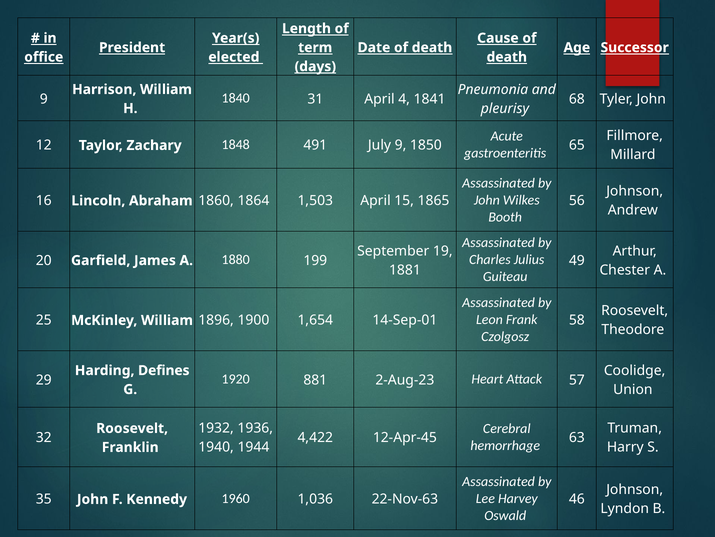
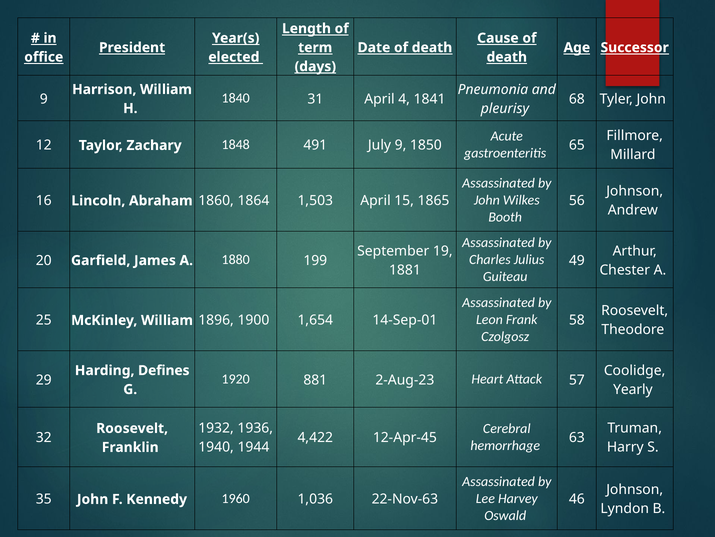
Union: Union -> Yearly
